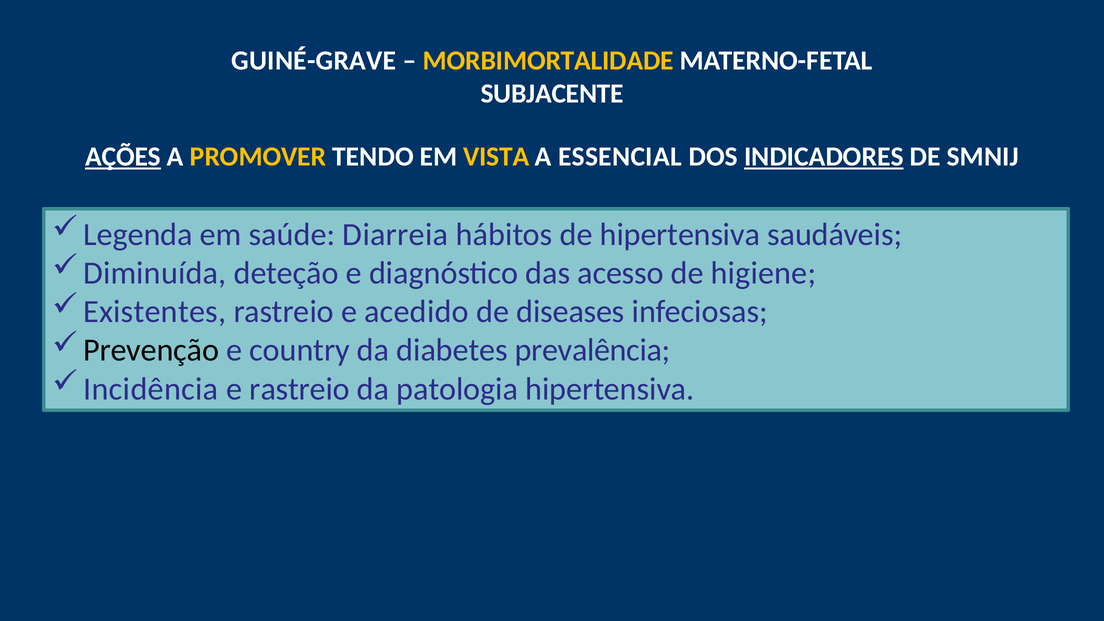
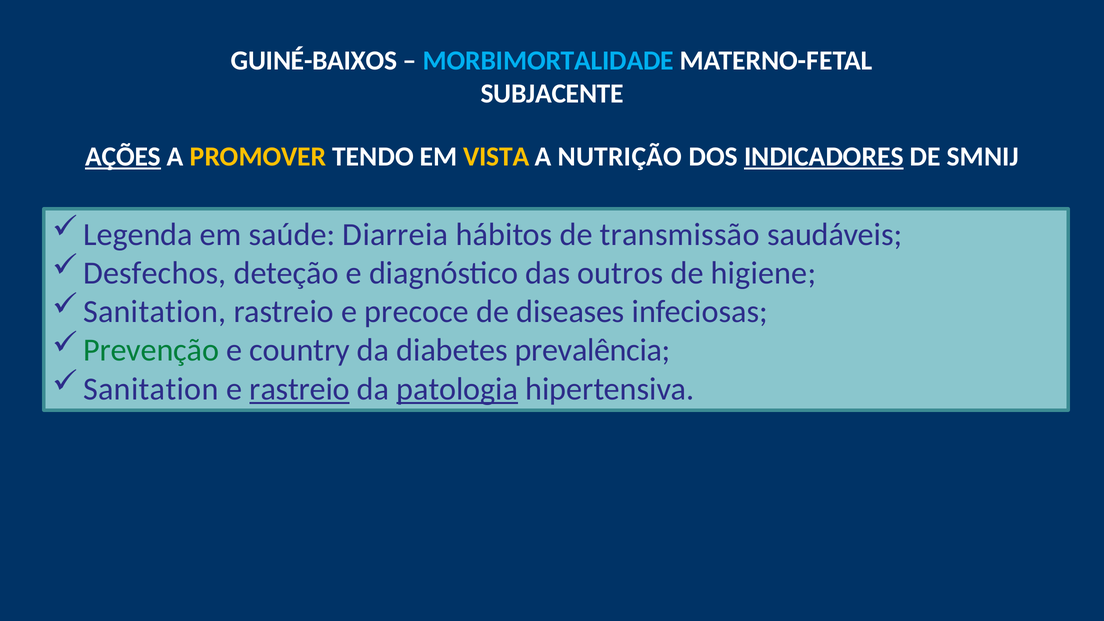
GUINÉ-GRAVE: GUINÉ-GRAVE -> GUINÉ-BAIXOS
MORBIMORTALIDADE colour: yellow -> light blue
ESSENCIAL: ESSENCIAL -> NUTRIÇÃO
de hipertensiva: hipertensiva -> transmissão
Diminuída: Diminuída -> Desfechos
acesso: acesso -> outros
Existentes at (155, 312): Existentes -> Sanitation
acedido: acedido -> precoce
Prevenção colour: black -> green
Incidência at (151, 389): Incidência -> Sanitation
rastreio at (300, 389) underline: none -> present
patologia underline: none -> present
